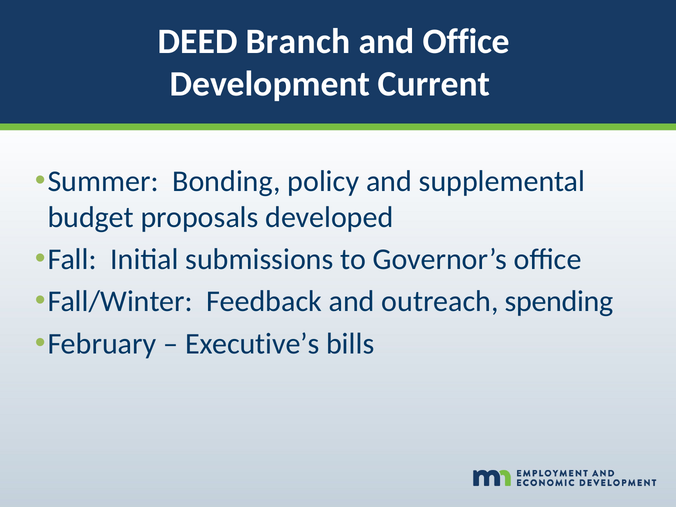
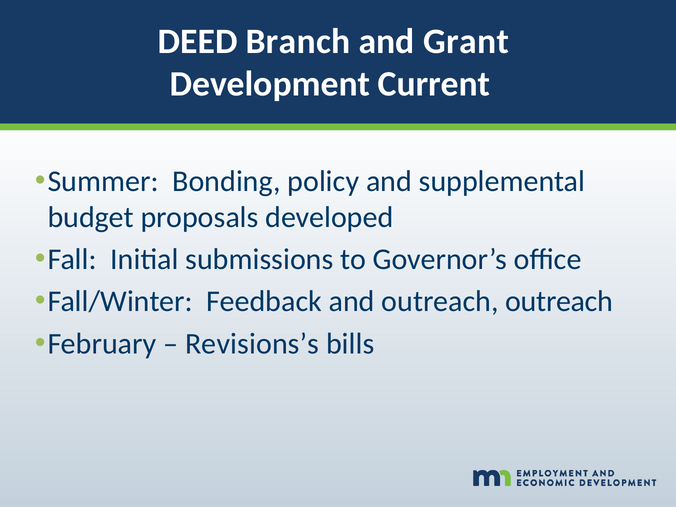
and Office: Office -> Grant
outreach spending: spending -> outreach
Executive’s: Executive’s -> Revisions’s
